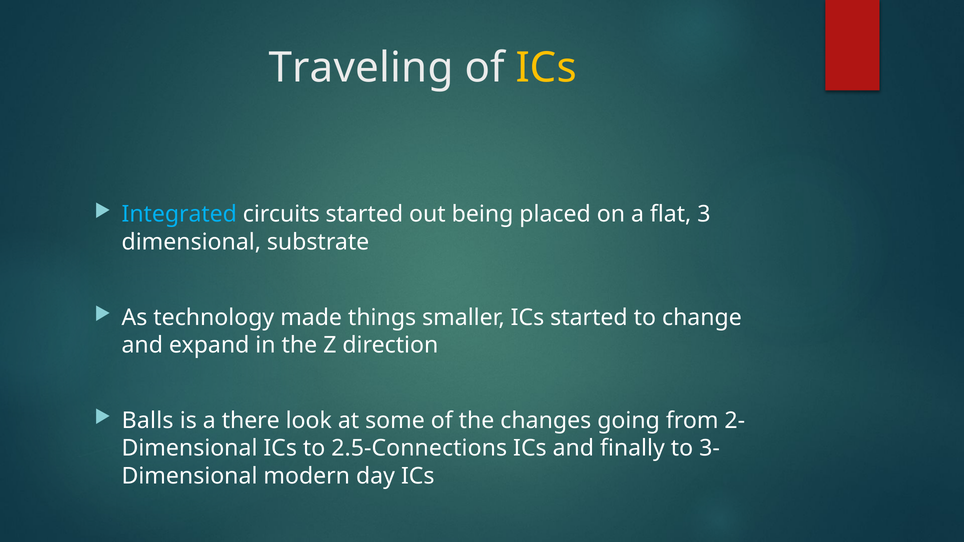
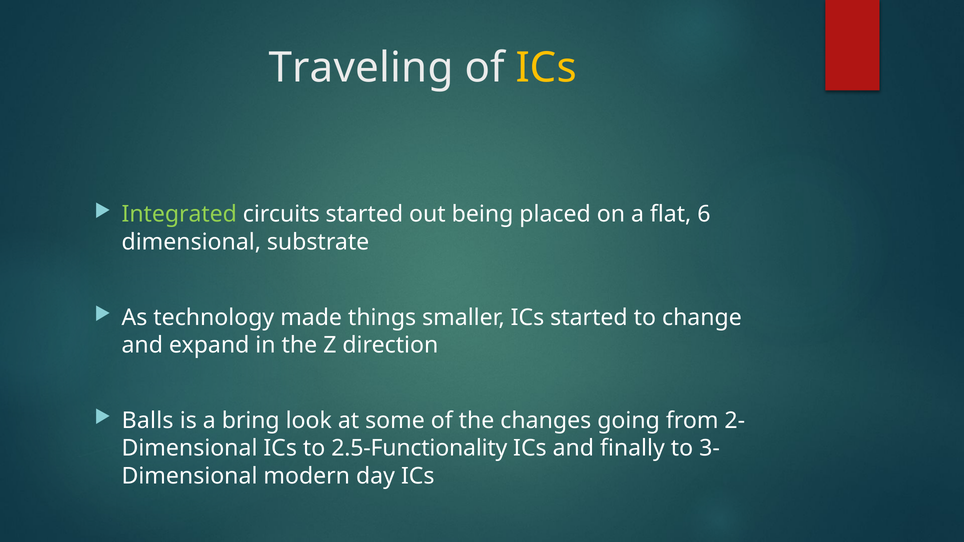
Integrated colour: light blue -> light green
3: 3 -> 6
there: there -> bring
2.5-Connections: 2.5-Connections -> 2.5-Functionality
